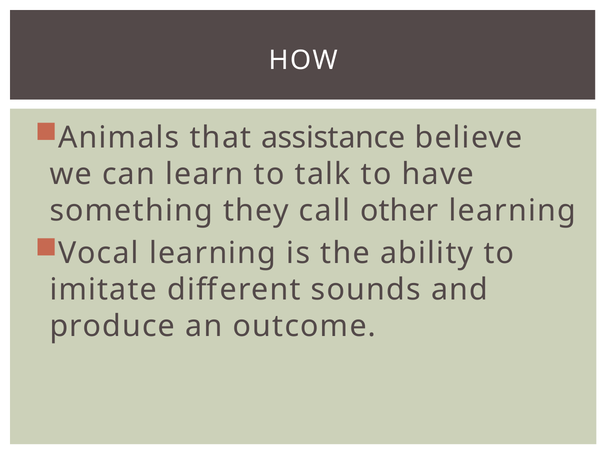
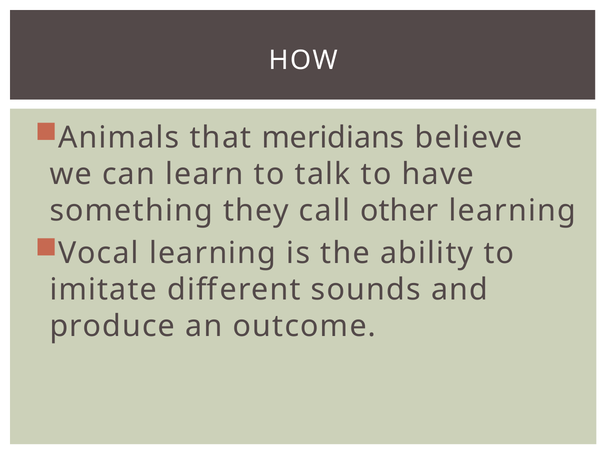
assistance: assistance -> meridians
